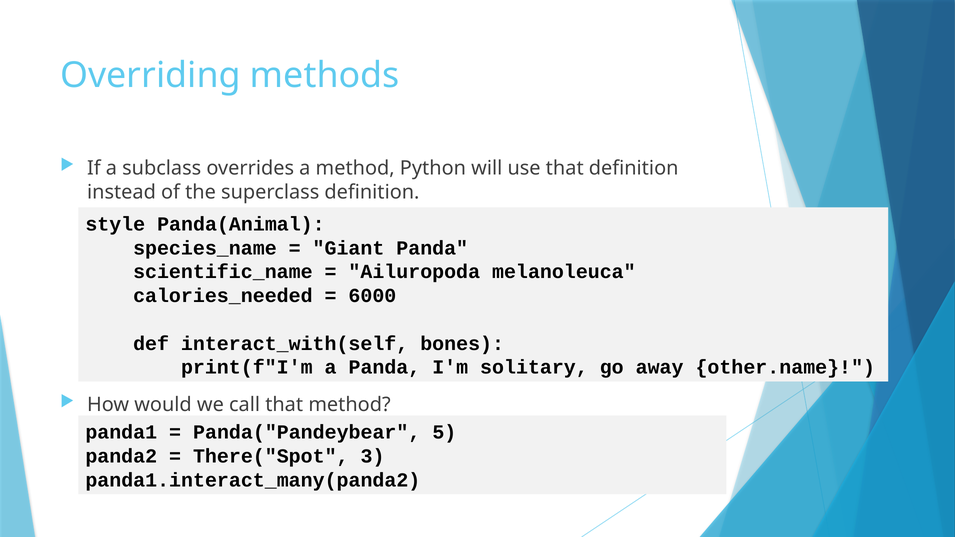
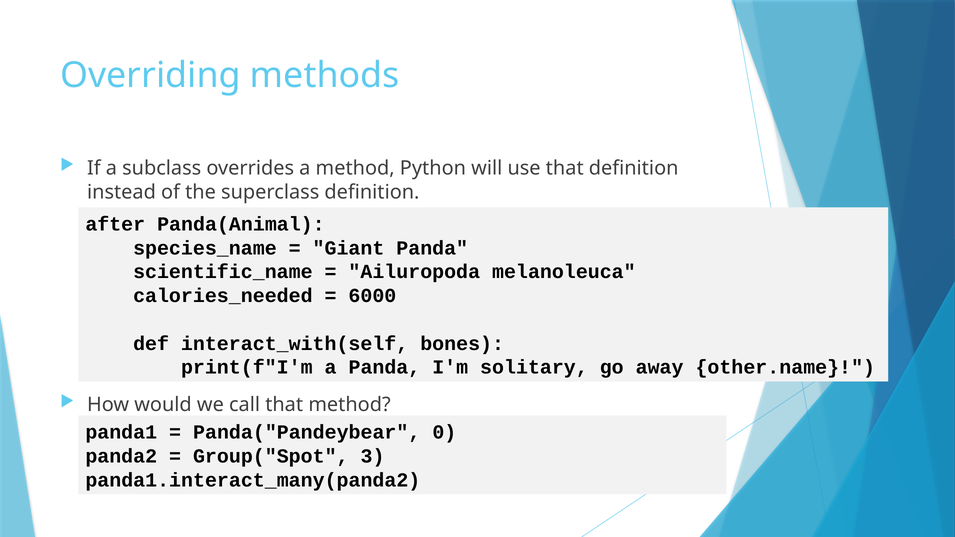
style: style -> after
5: 5 -> 0
There("Spot: There("Spot -> Group("Spot
